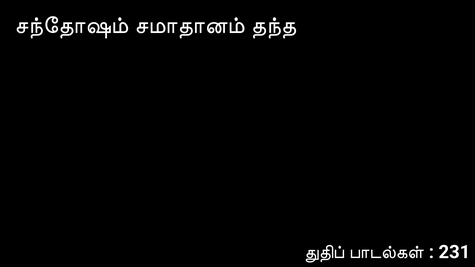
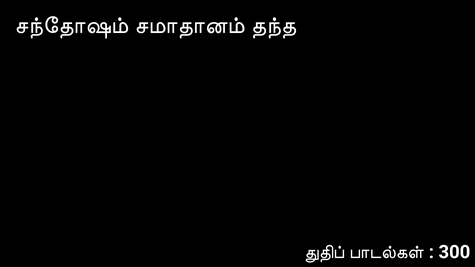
231: 231 -> 300
